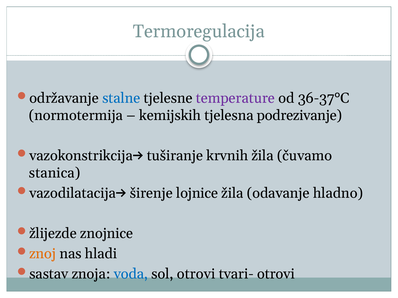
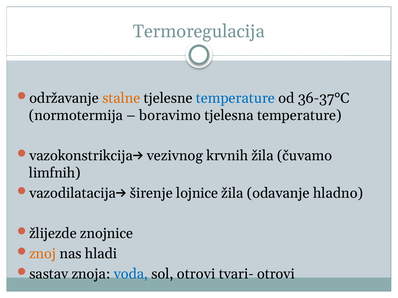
stalne colour: blue -> orange
temperature at (235, 98) colour: purple -> blue
kemijskih: kemijskih -> boravimo
tjelesna podrezivanje: podrezivanje -> temperature
tuširanje: tuširanje -> vezivnog
stanica: stanica -> limfnih
